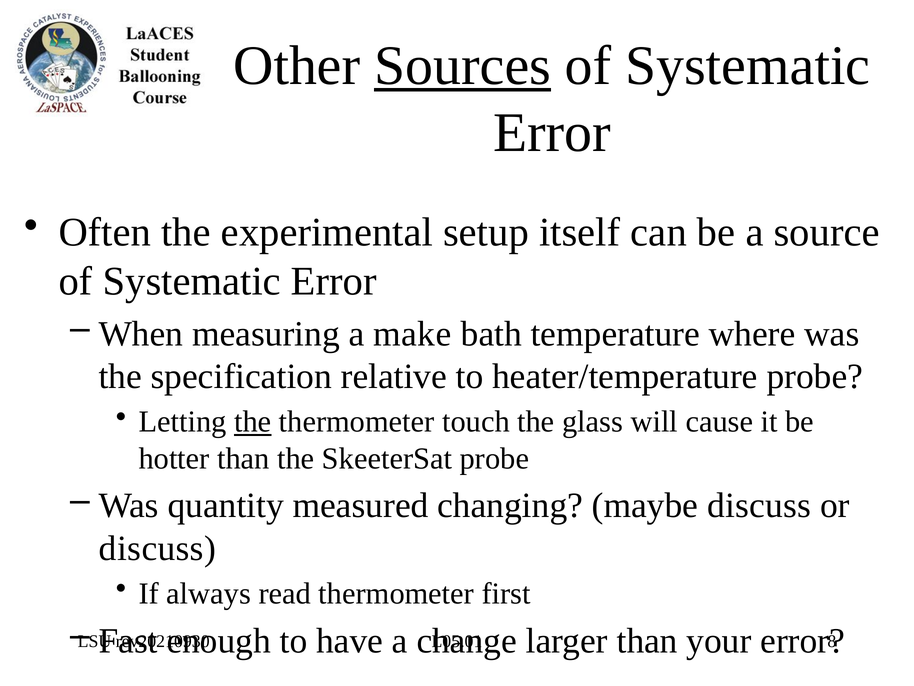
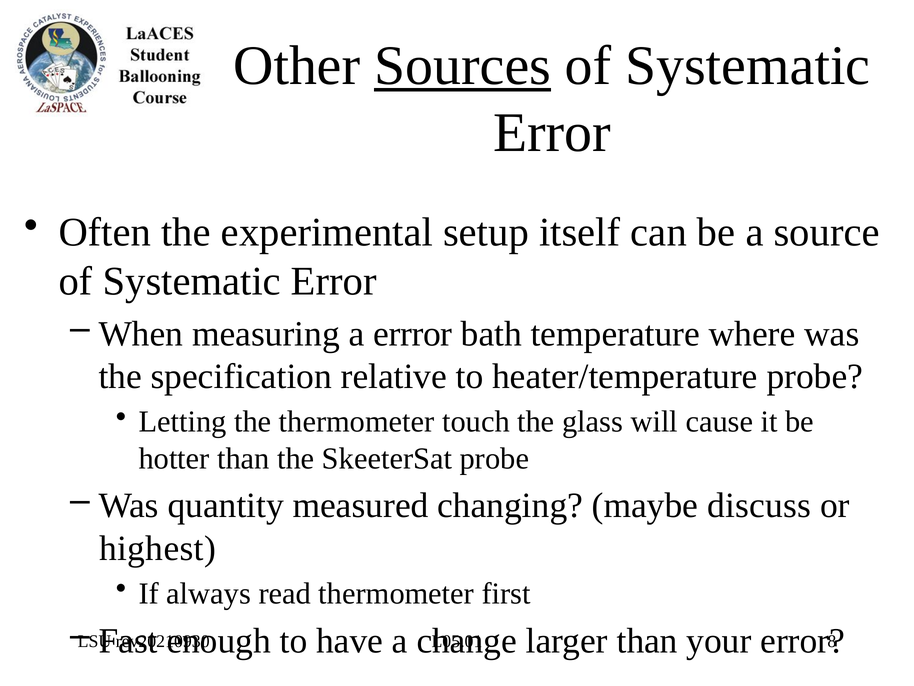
make: make -> errror
the at (253, 422) underline: present -> none
discuss at (157, 548): discuss -> highest
